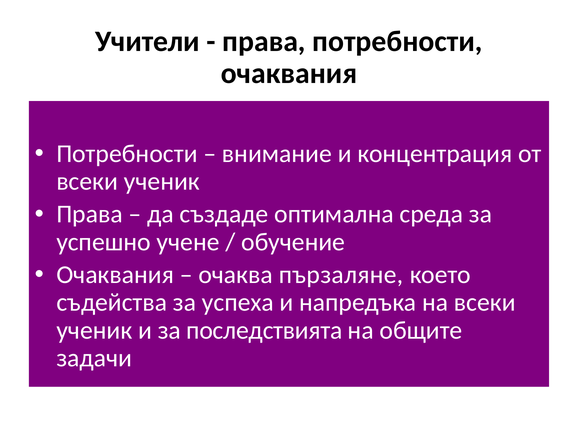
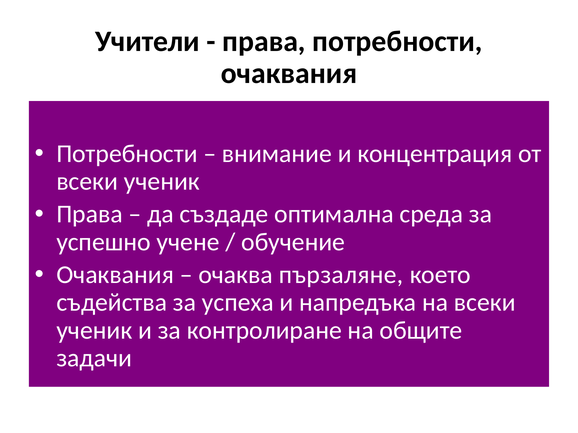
последствията: последствията -> контролиране
